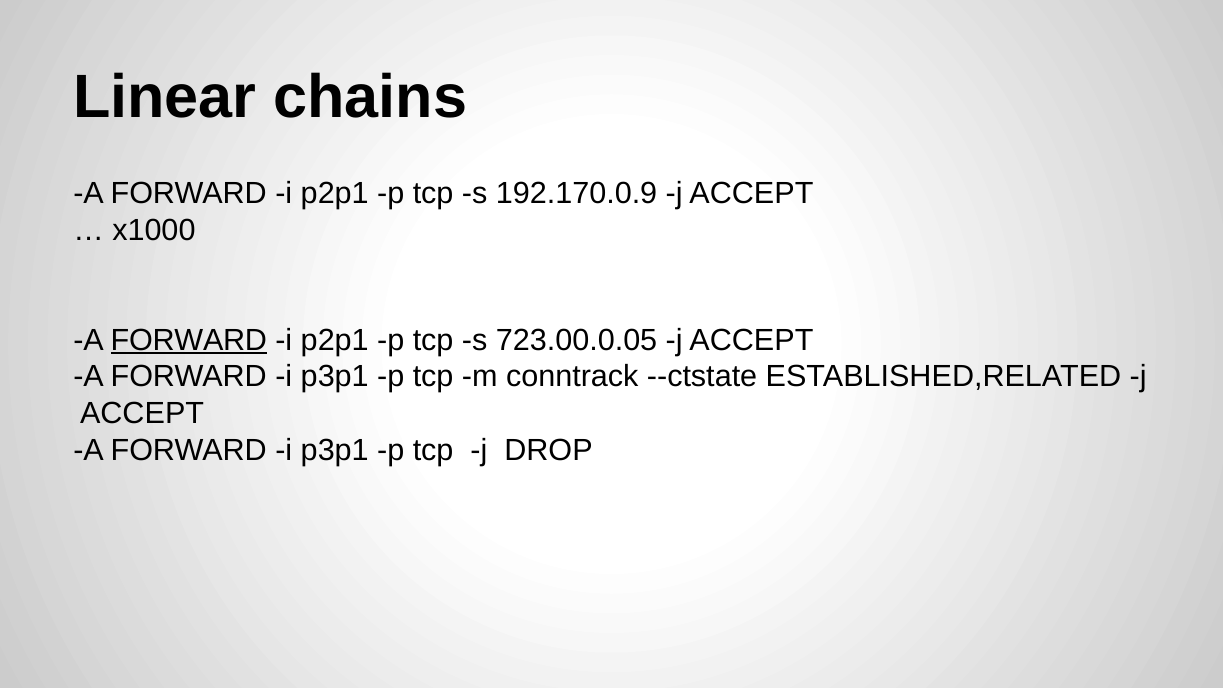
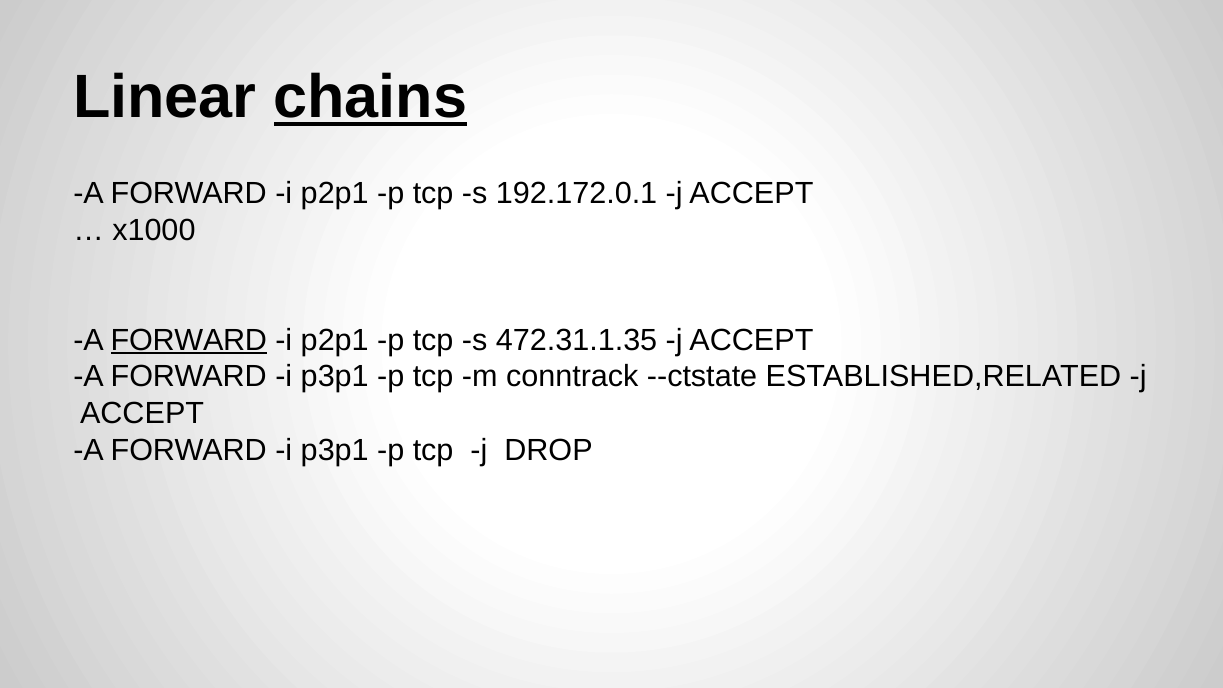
chains underline: none -> present
192.170.0.9: 192.170.0.9 -> 192.172.0.1
723.00.0.05: 723.00.0.05 -> 472.31.1.35
